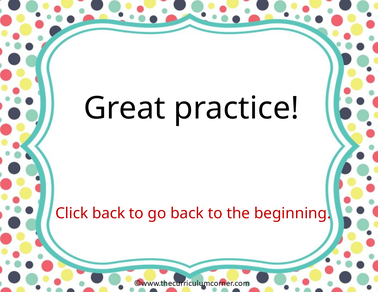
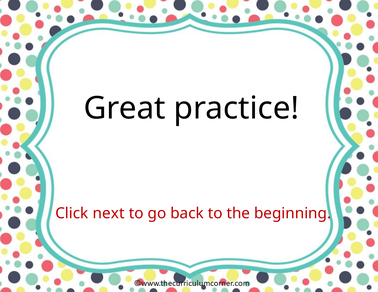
Click back: back -> next
